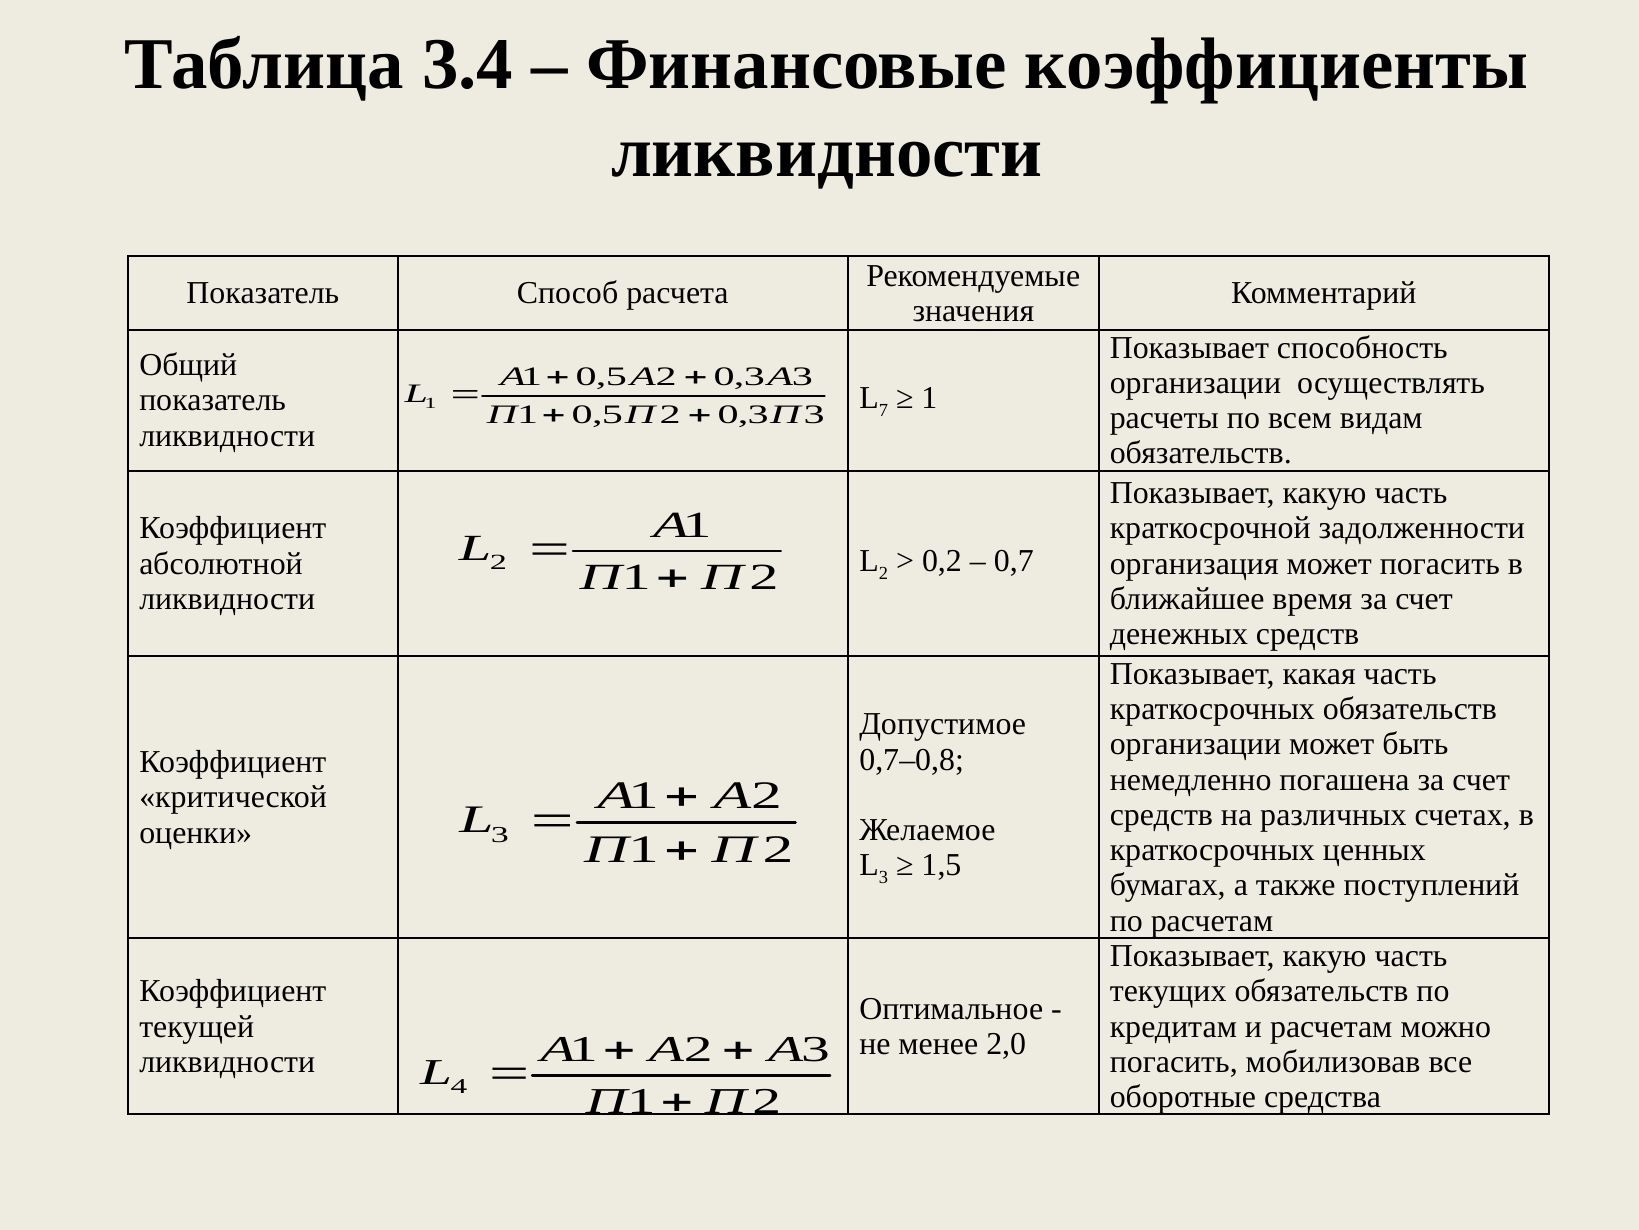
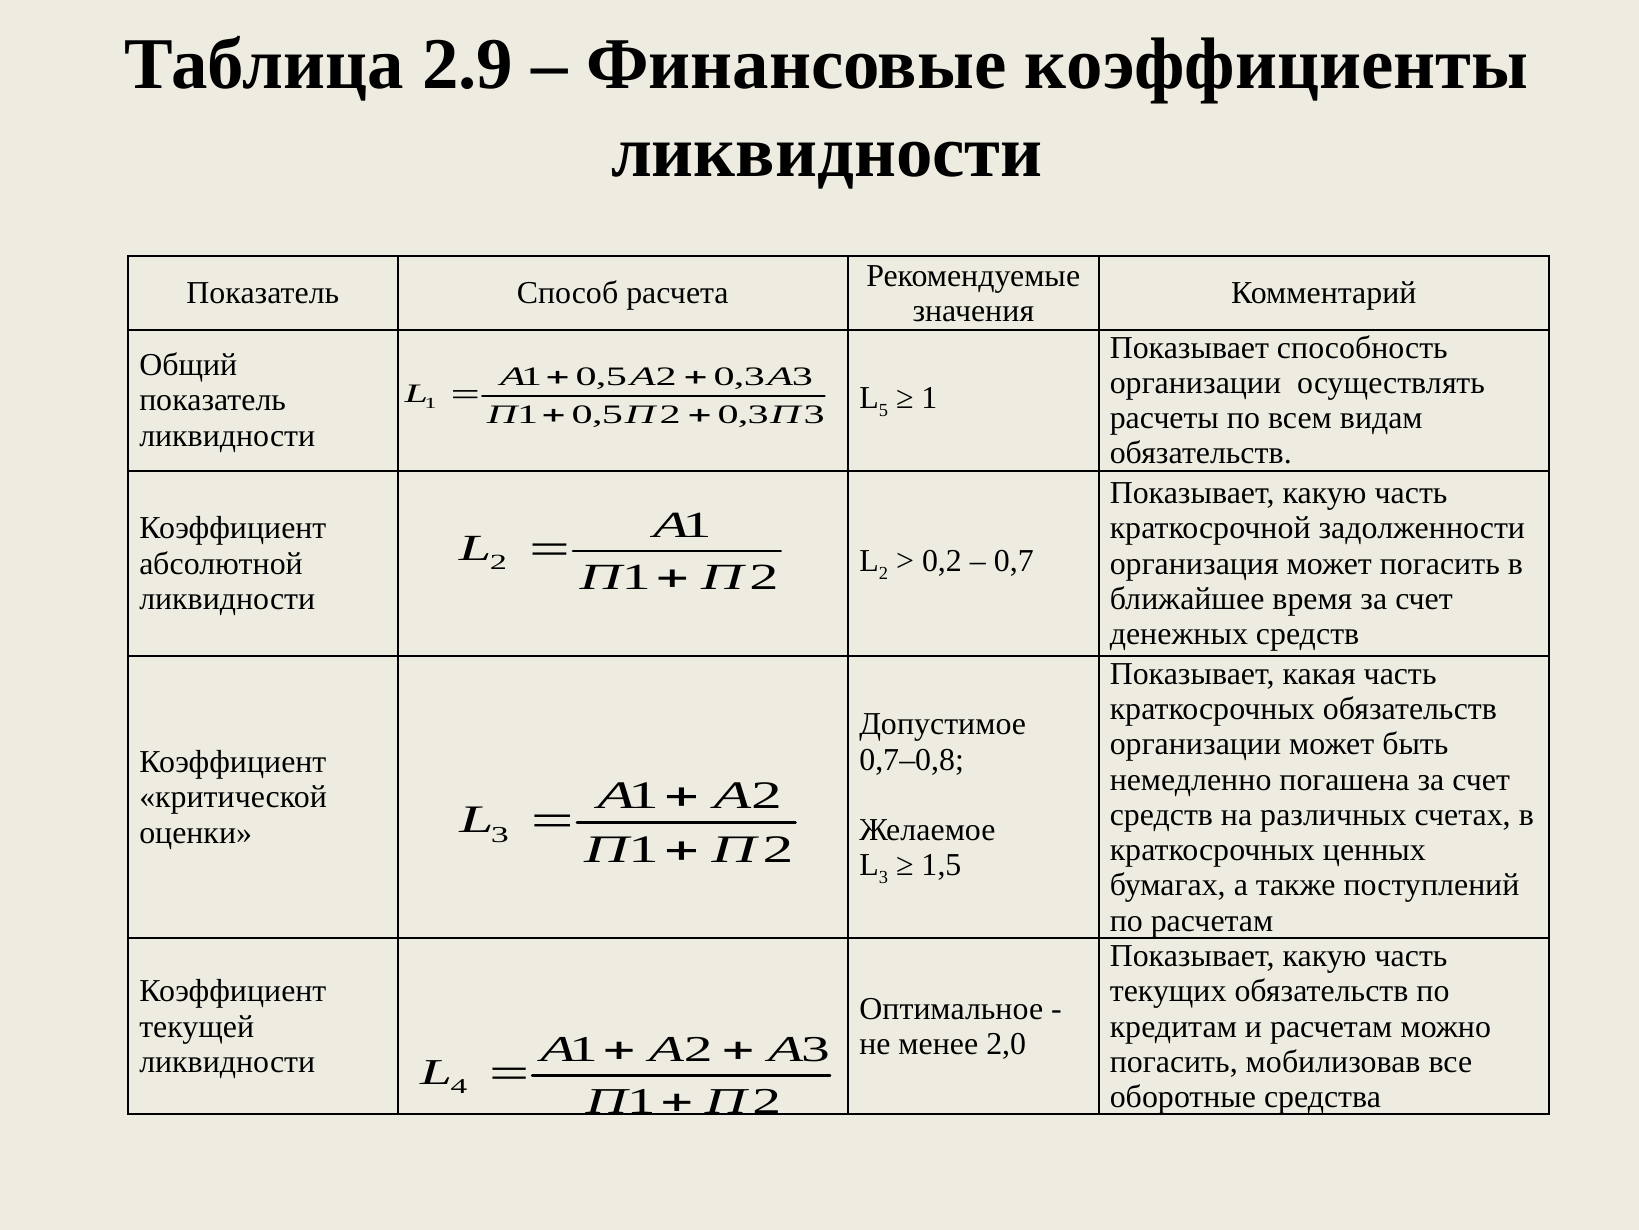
3.4: 3.4 -> 2.9
7 at (883, 410): 7 -> 5
